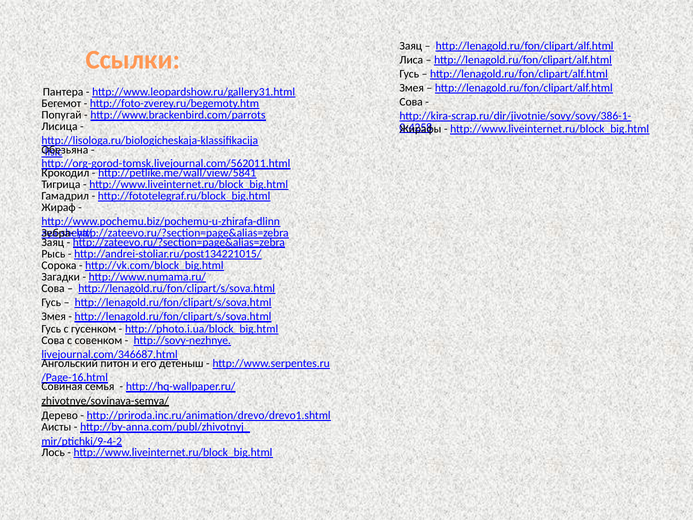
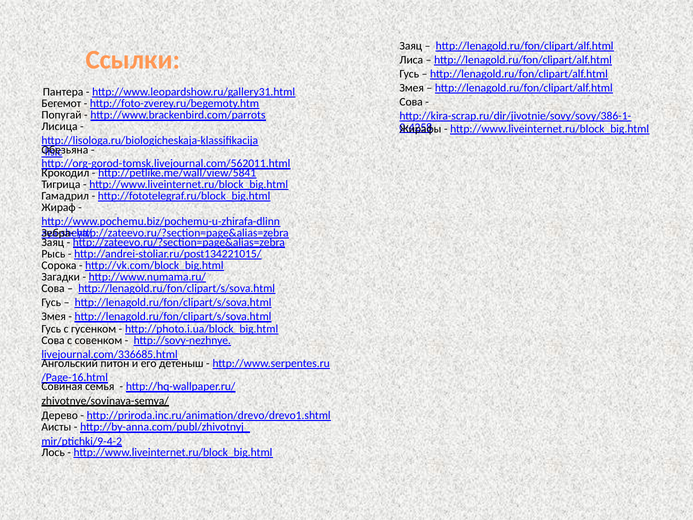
livejournal.com/346687.html: livejournal.com/346687.html -> livejournal.com/336685.html
